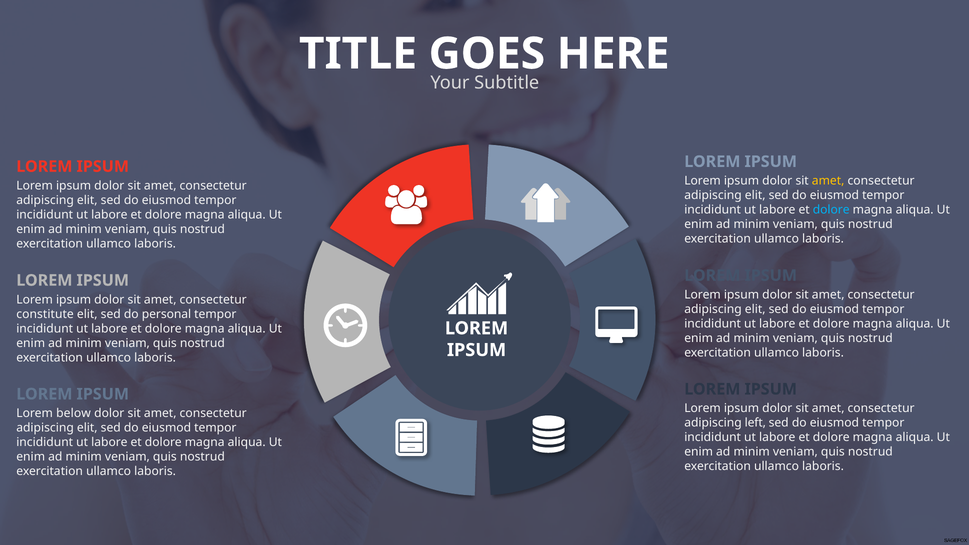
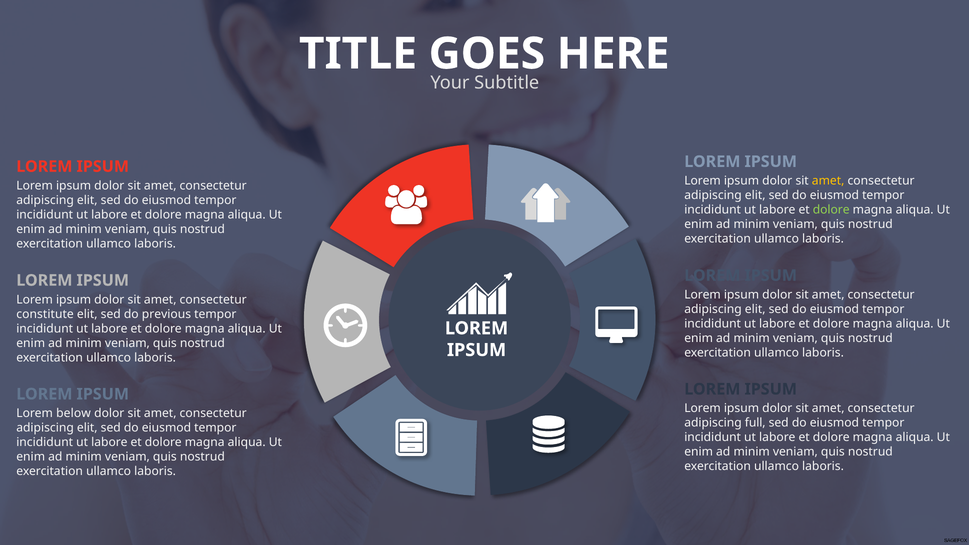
dolore at (831, 210) colour: light blue -> light green
personal: personal -> previous
left: left -> full
